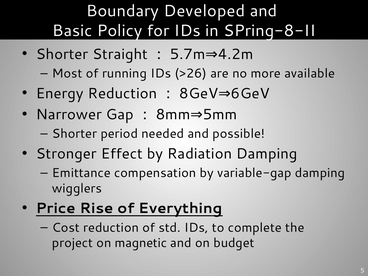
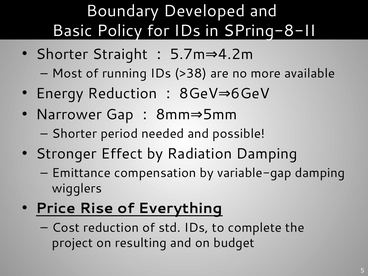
>26: >26 -> >38
magnetic: magnetic -> resulting
